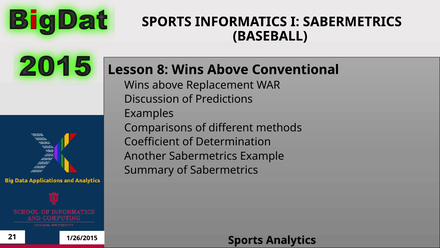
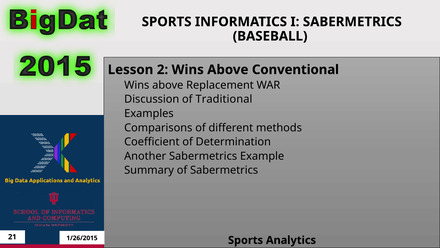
8: 8 -> 2
Predictions: Predictions -> Traditional
